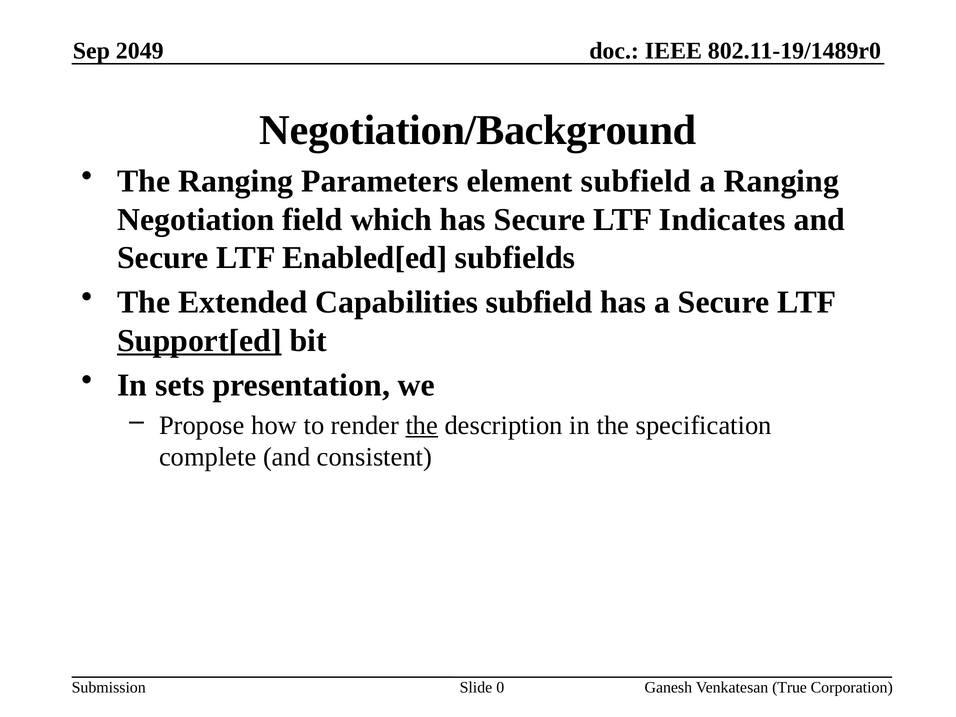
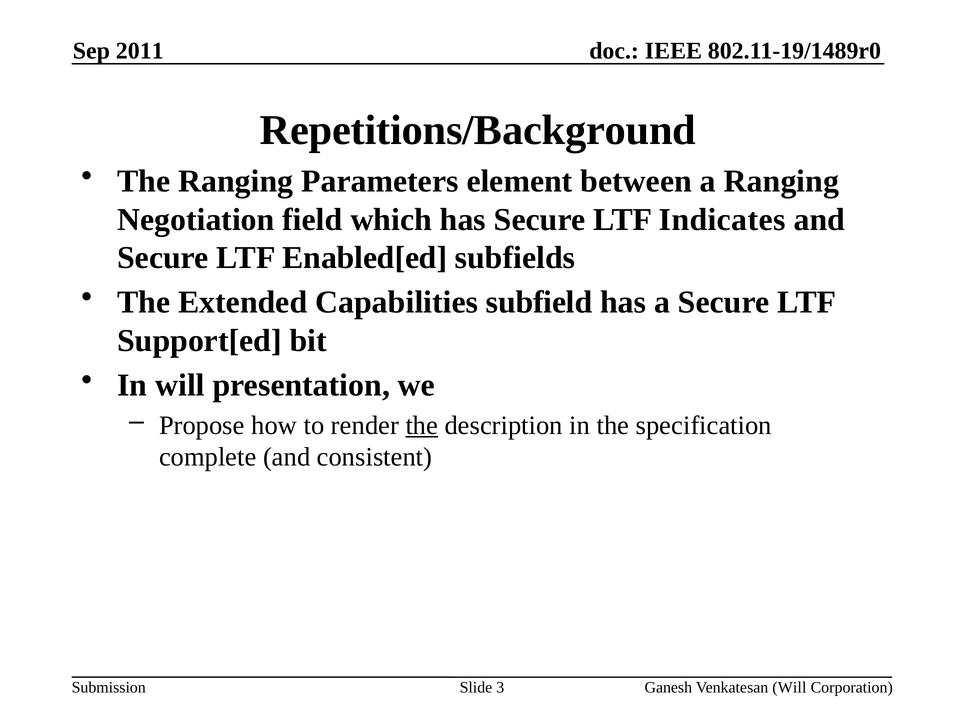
2049: 2049 -> 2011
Negotiation/Background: Negotiation/Background -> Repetitions/Background
element subfield: subfield -> between
Support[ed underline: present -> none
In sets: sets -> will
Venkatesan True: True -> Will
0: 0 -> 3
